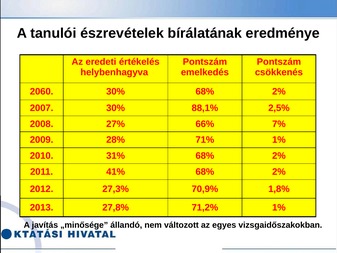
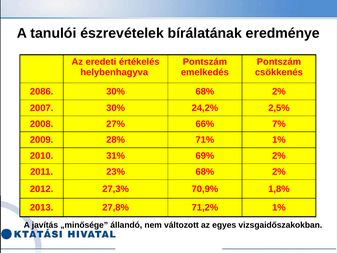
2060: 2060 -> 2086
88,1%: 88,1% -> 24,2%
31% 68%: 68% -> 69%
41%: 41% -> 23%
